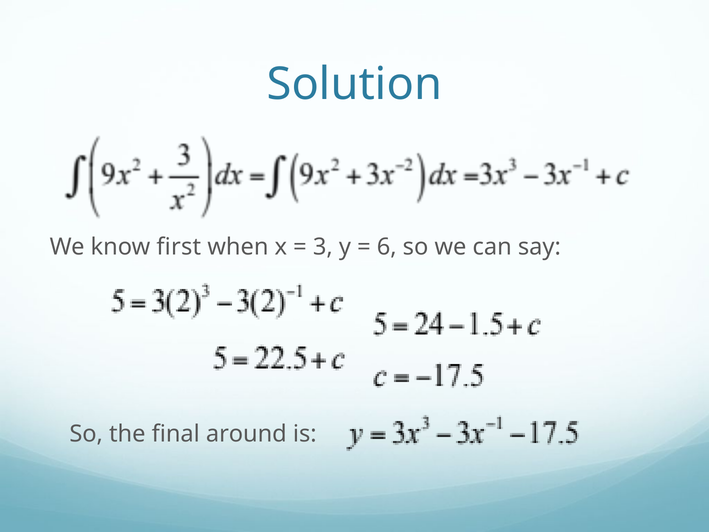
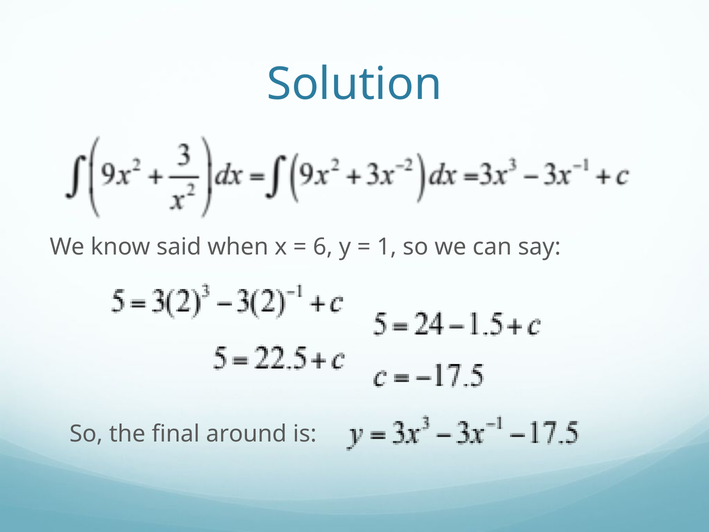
first: first -> said
3: 3 -> 6
6: 6 -> 1
